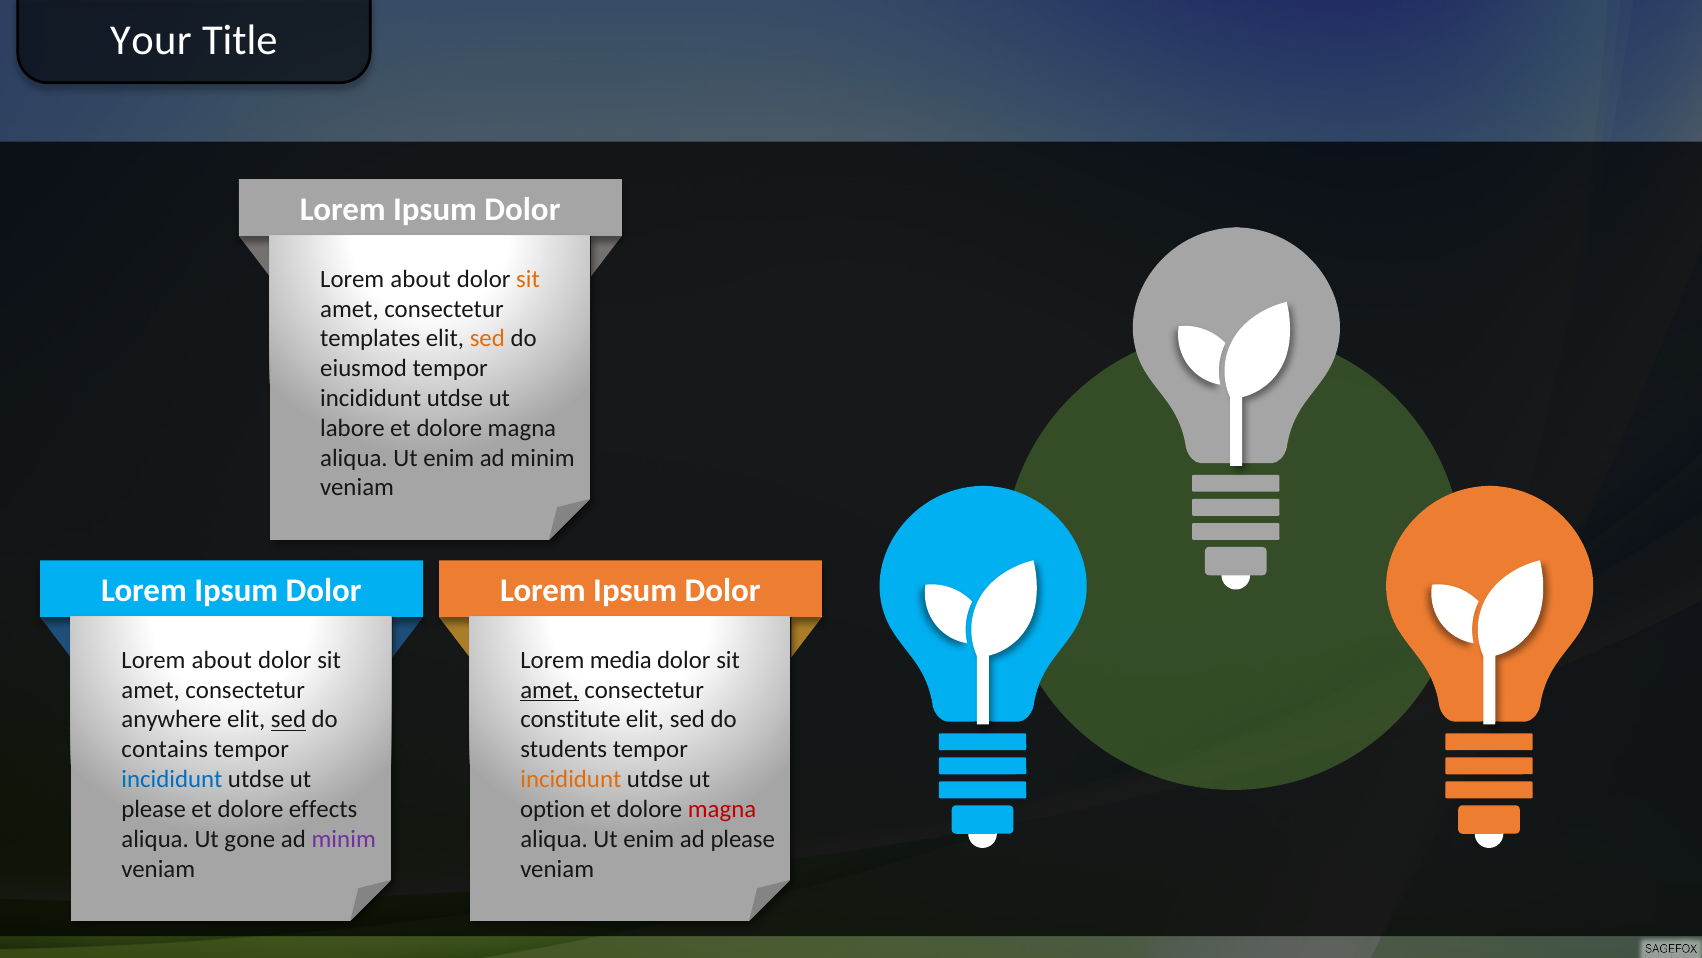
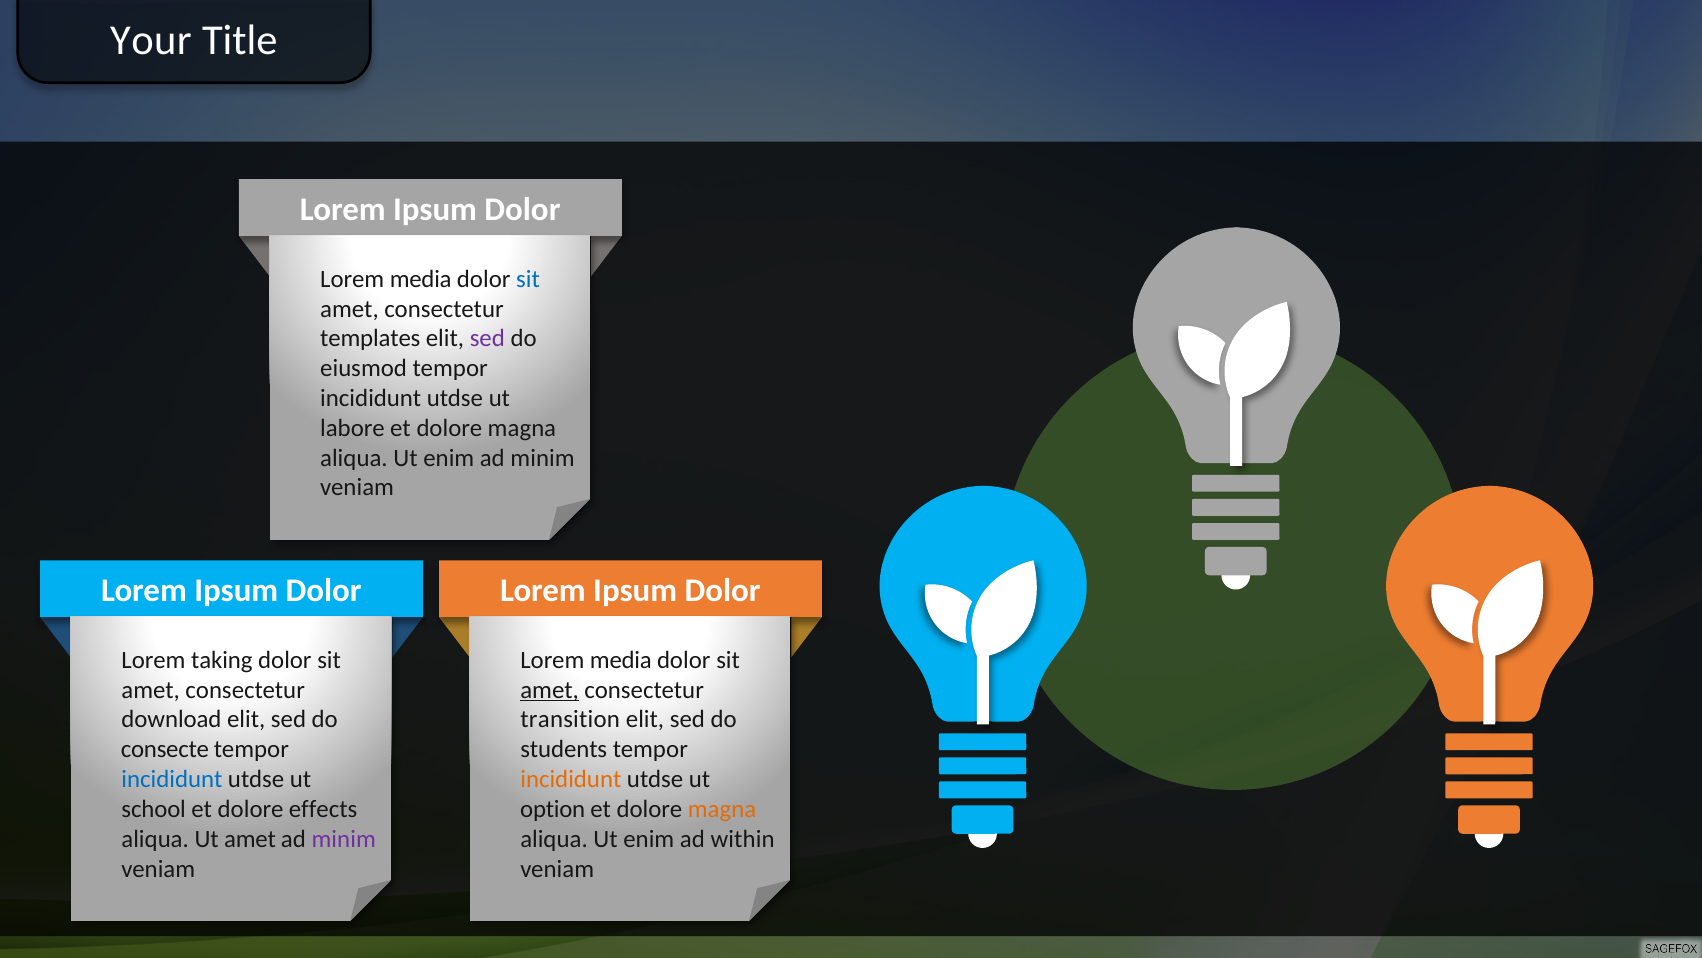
about at (420, 279): about -> media
sit at (528, 279) colour: orange -> blue
sed at (487, 338) colour: orange -> purple
about at (222, 660): about -> taking
anywhere: anywhere -> download
sed at (289, 719) underline: present -> none
constitute: constitute -> transition
contains: contains -> consecte
please at (154, 809): please -> school
magna at (722, 809) colour: red -> orange
Ut gone: gone -> amet
ad please: please -> within
